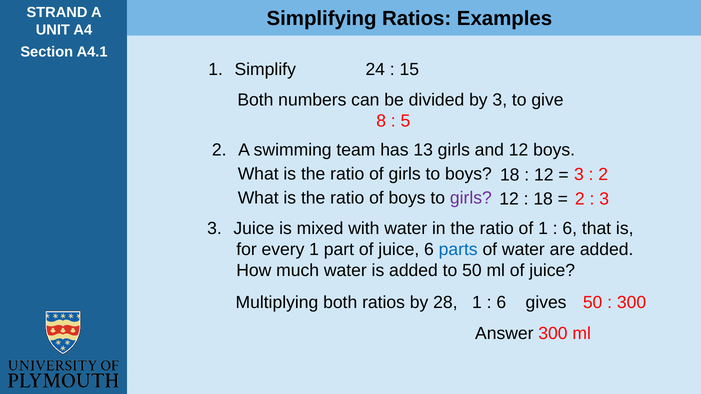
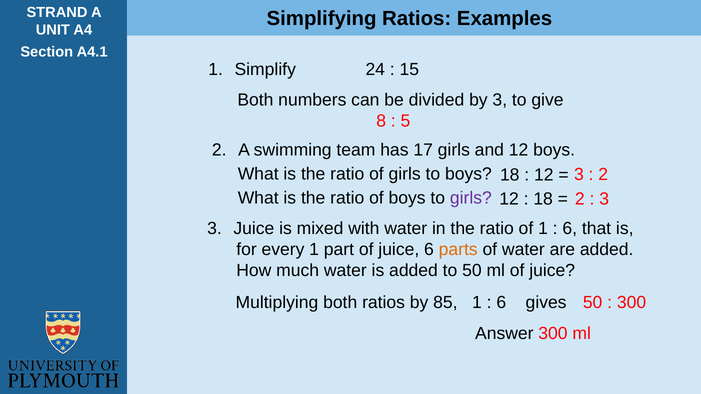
13: 13 -> 17
parts colour: blue -> orange
28: 28 -> 85
